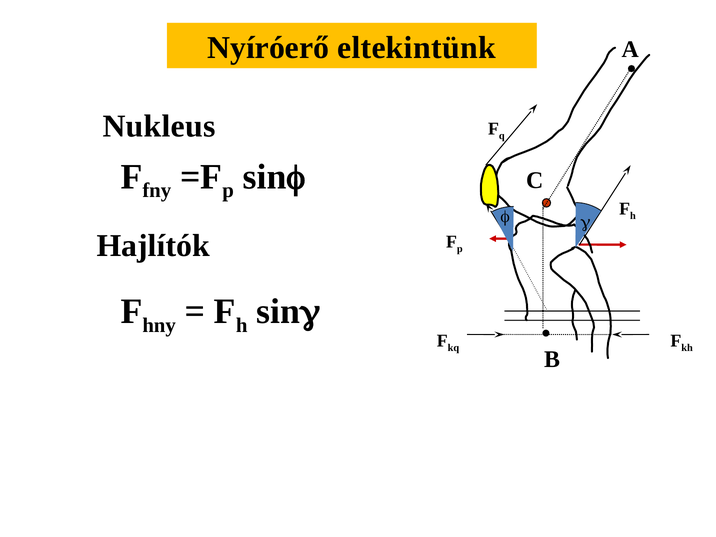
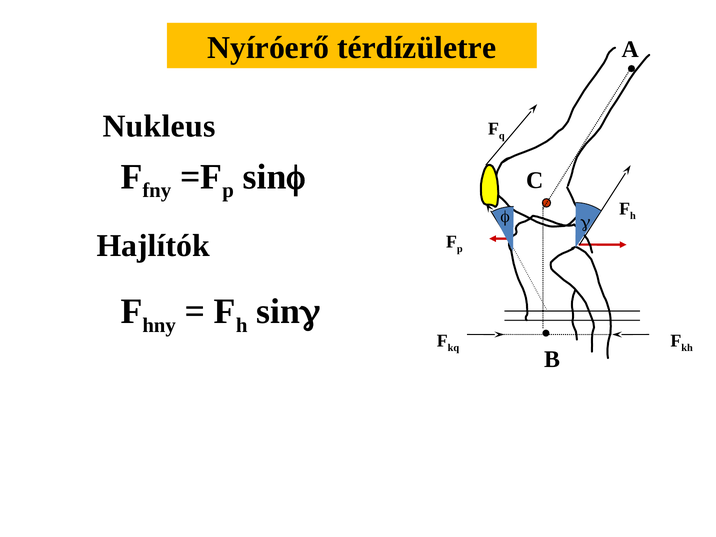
eltekintünk: eltekintünk -> térdízületre
